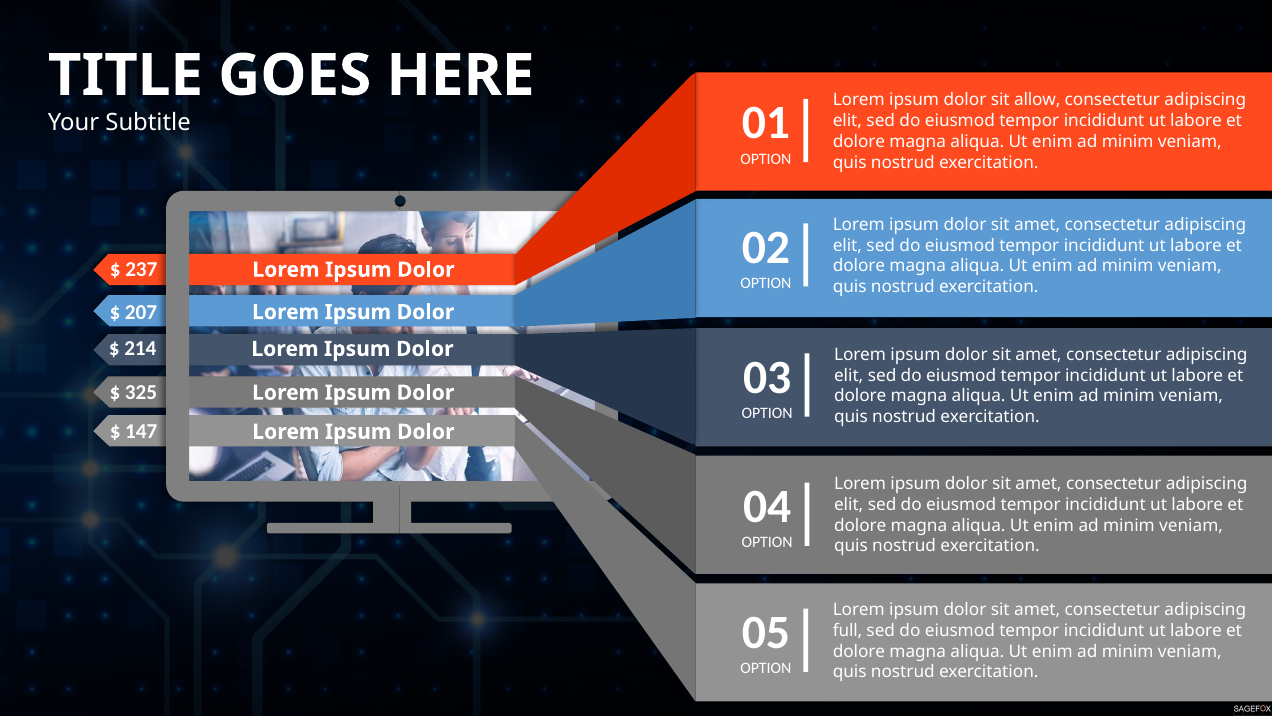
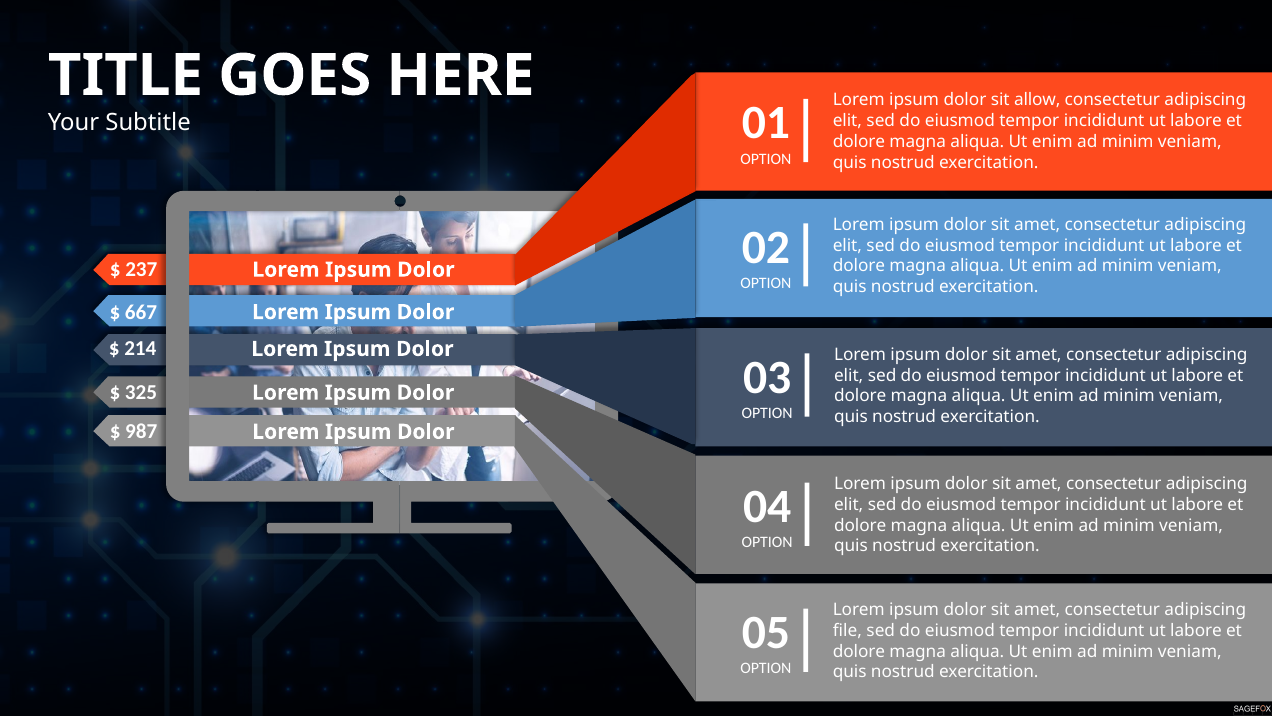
207: 207 -> 667
147: 147 -> 987
full: full -> file
